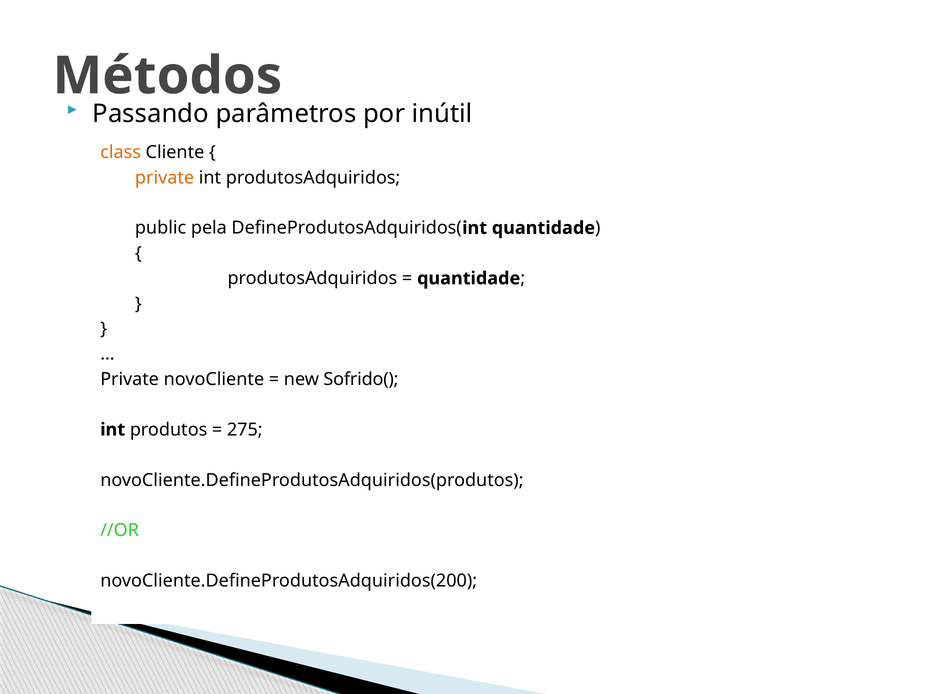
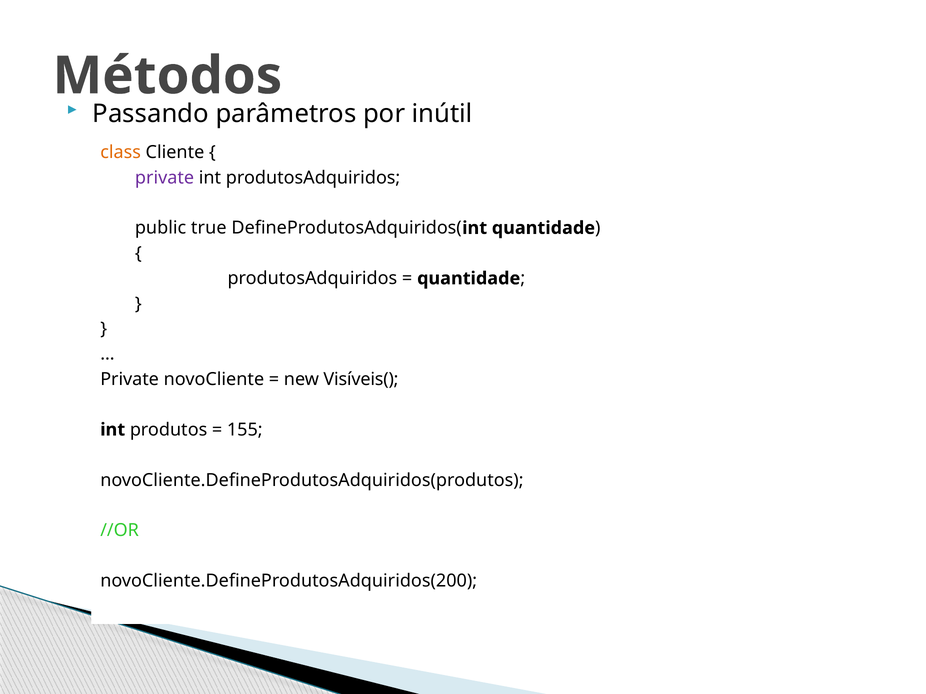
private at (165, 178) colour: orange -> purple
pela: pela -> true
Sofrido(: Sofrido( -> Visíveis(
275: 275 -> 155
